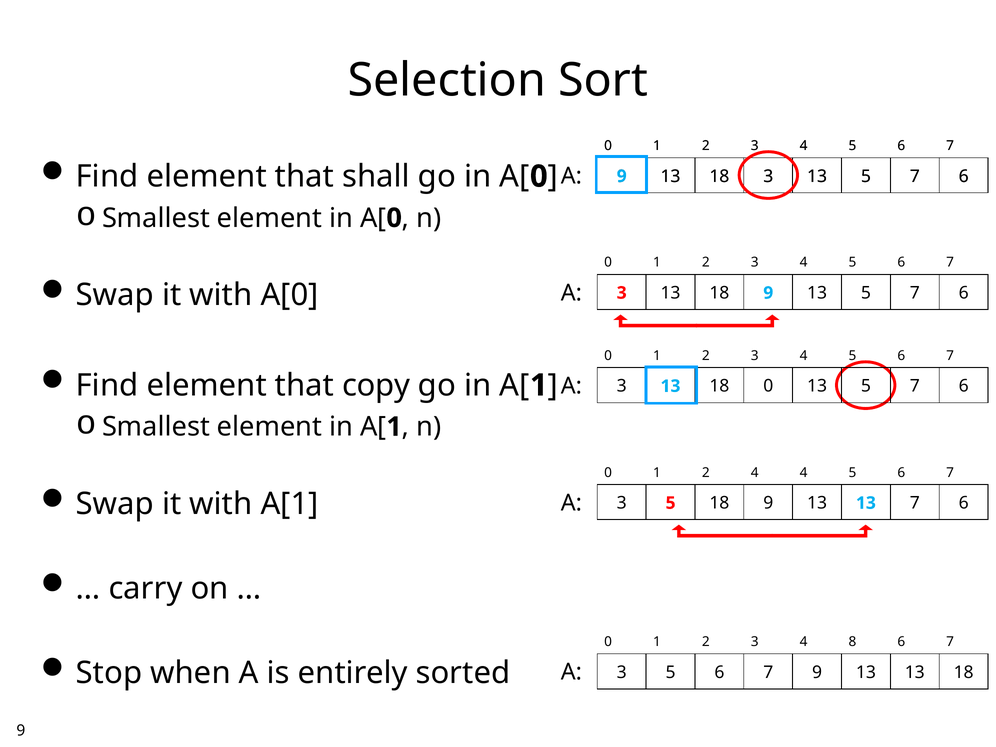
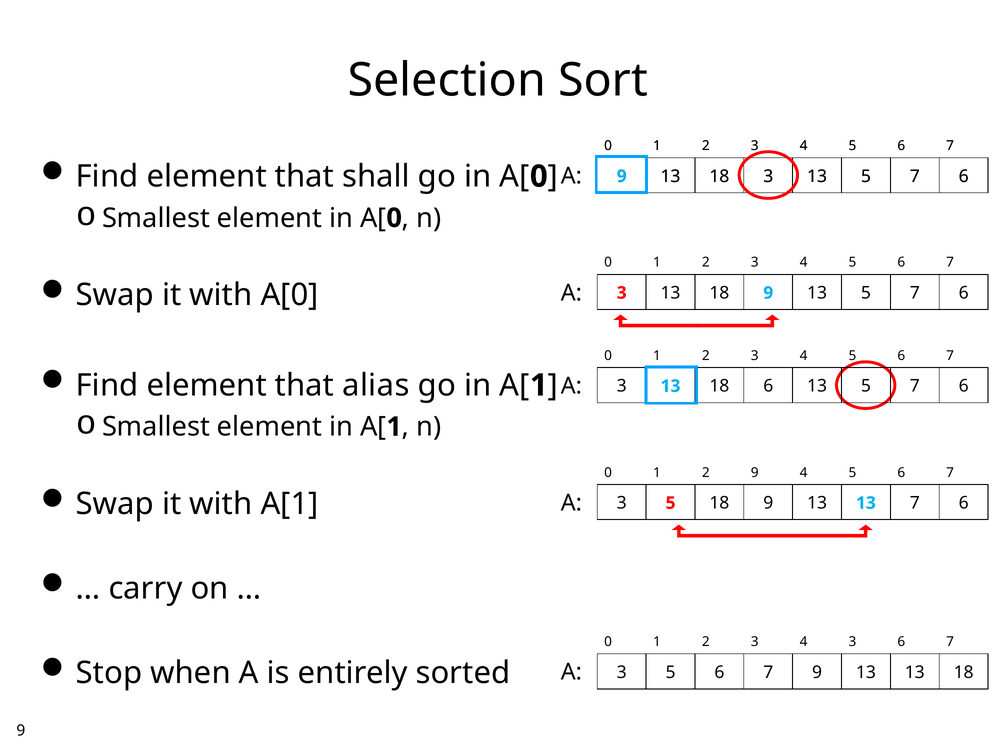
copy: copy -> alias
18 0: 0 -> 6
2 4: 4 -> 9
4 8: 8 -> 3
